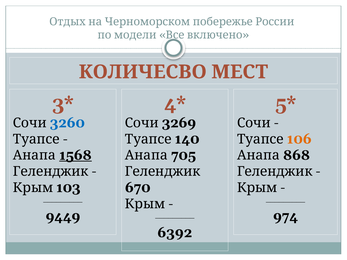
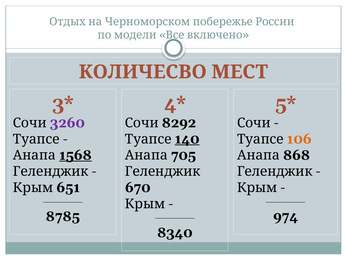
3260 colour: blue -> purple
3269: 3269 -> 8292
140 underline: none -> present
103: 103 -> 651
9449: 9449 -> 8785
6392: 6392 -> 8340
